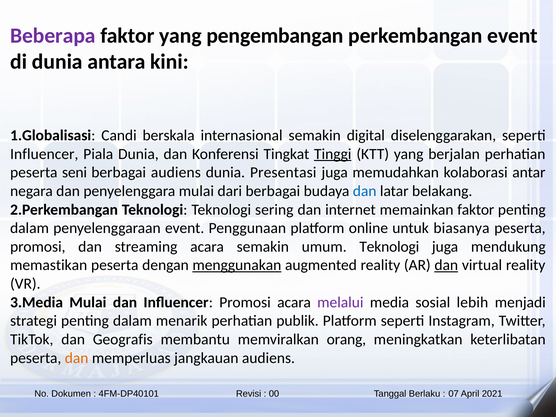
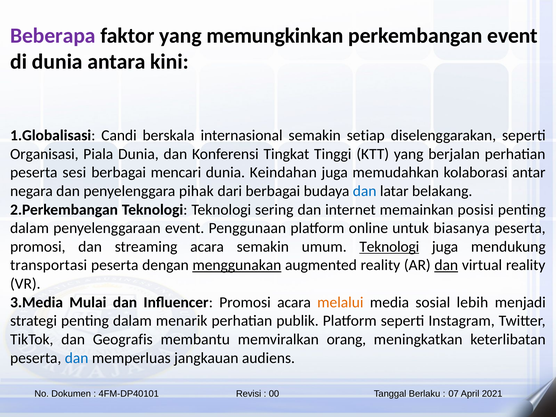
pengembangan: pengembangan -> memungkinkan
digital: digital -> setiap
Influencer at (44, 154): Influencer -> Organisasi
Tinggi underline: present -> none
seni: seni -> sesi
berbagai audiens: audiens -> mencari
Presentasi: Presentasi -> Keindahan
penyelenggara mulai: mulai -> pihak
memainkan faktor: faktor -> posisi
Teknologi at (389, 247) underline: none -> present
memastikan: memastikan -> transportasi
melalui colour: purple -> orange
dan at (77, 358) colour: orange -> blue
